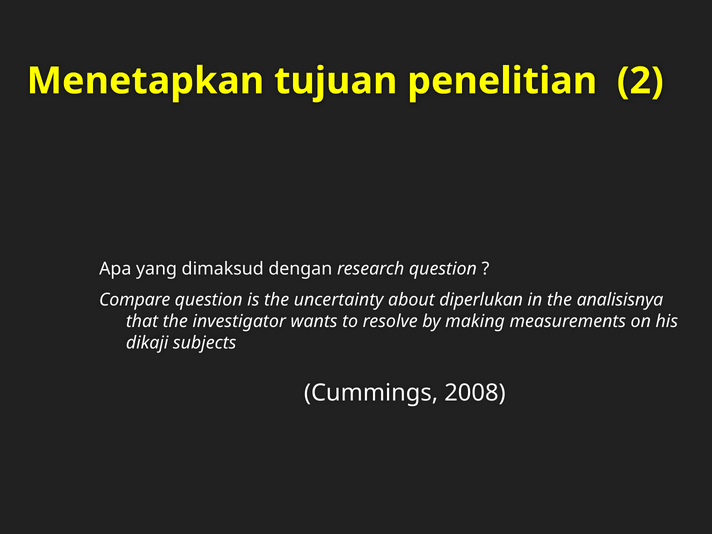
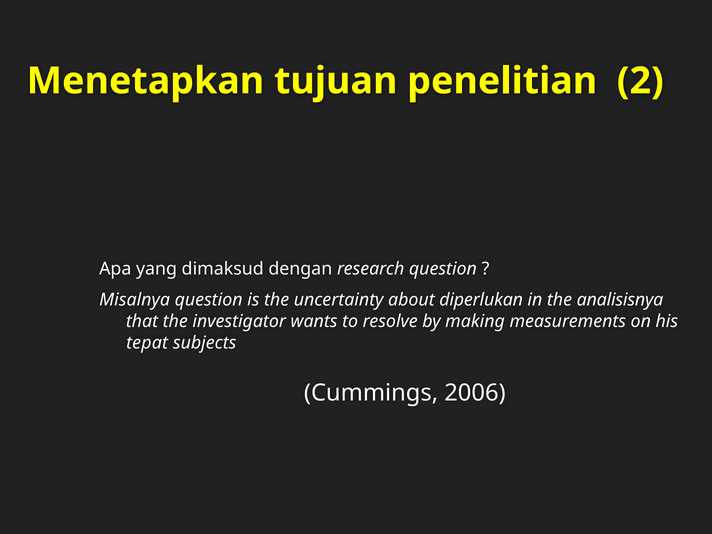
Compare: Compare -> Misalnya
dikaji: dikaji -> tepat
2008: 2008 -> 2006
